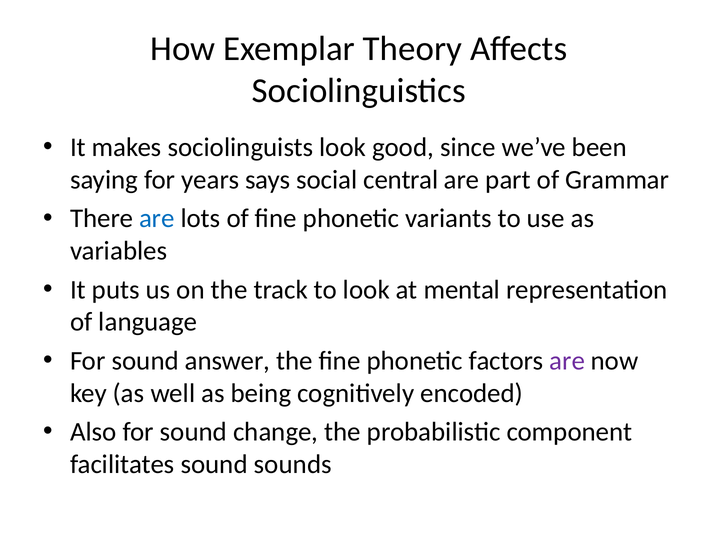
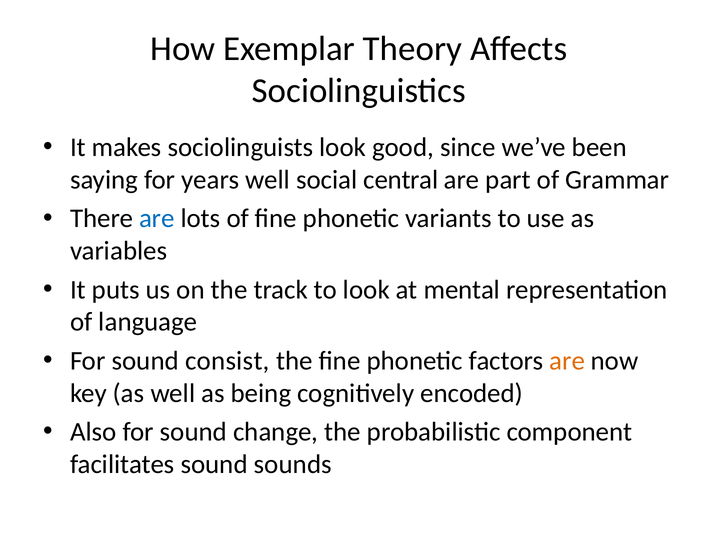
years says: says -> well
answer: answer -> consist
are at (567, 360) colour: purple -> orange
